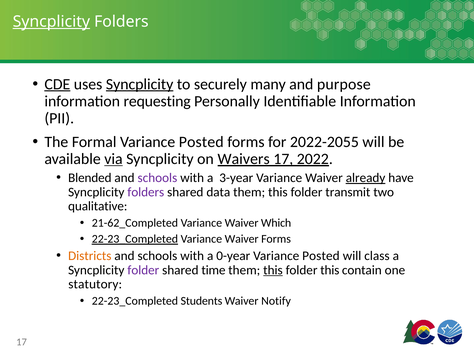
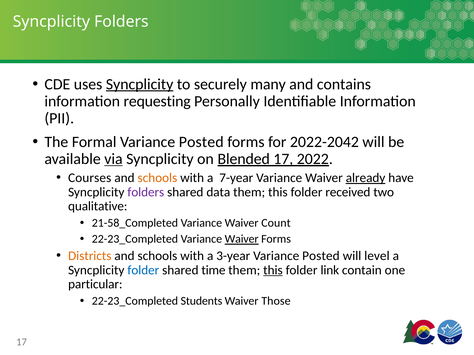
Syncplicity at (51, 22) underline: present -> none
CDE underline: present -> none
purpose: purpose -> contains
2022-2055: 2022-2055 -> 2022-2042
Waivers: Waivers -> Blended
Blended: Blended -> Courses
schools at (157, 178) colour: purple -> orange
3-year: 3-year -> 7-year
transmit: transmit -> received
21-62_Completed: 21-62_Completed -> 21-58_Completed
Which: Which -> Count
22-23_Completed at (135, 239) underline: present -> none
Waiver at (242, 239) underline: none -> present
0-year: 0-year -> 3-year
class: class -> level
folder at (143, 270) colour: purple -> blue
folder this: this -> link
statutory: statutory -> particular
Notify: Notify -> Those
